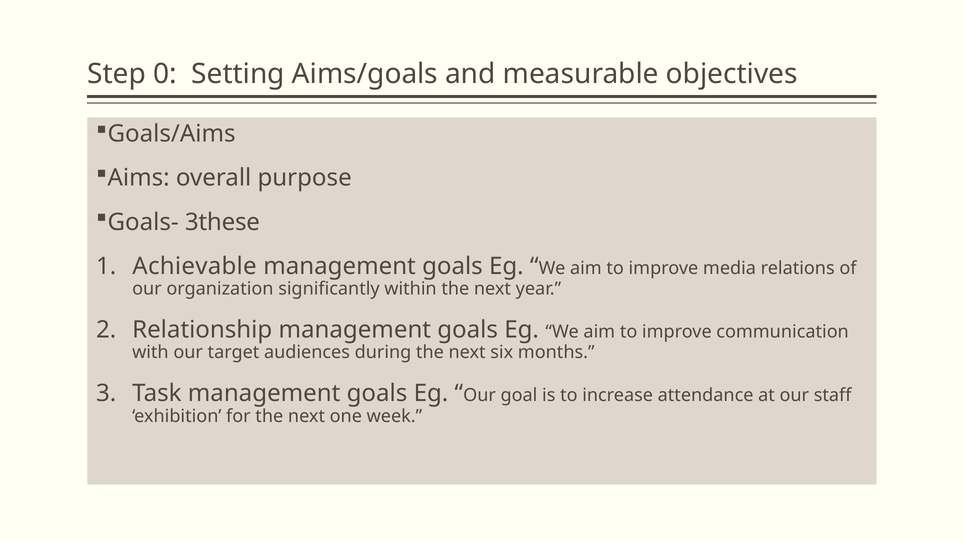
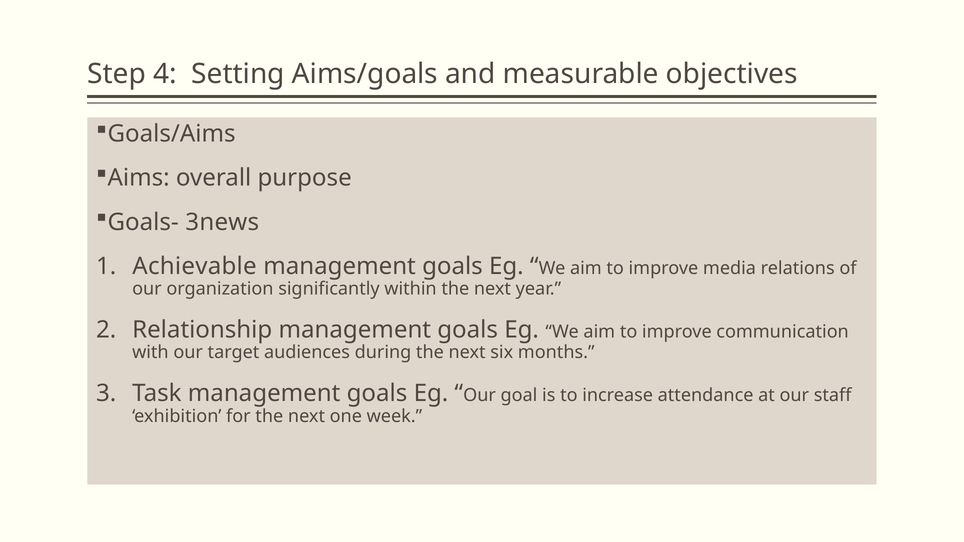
0: 0 -> 4
3these: 3these -> 3news
